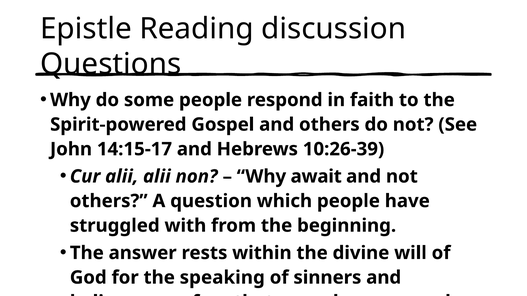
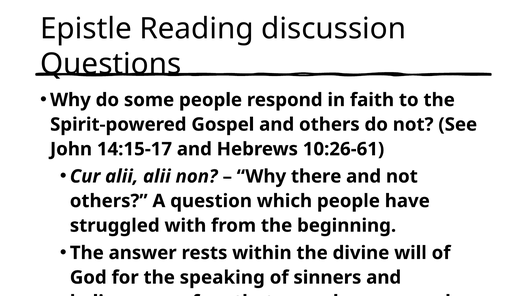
10:26-39: 10:26-39 -> 10:26-61
await: await -> there
